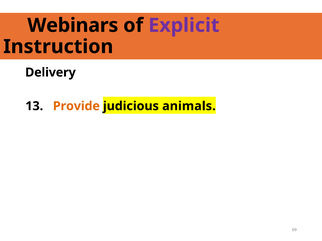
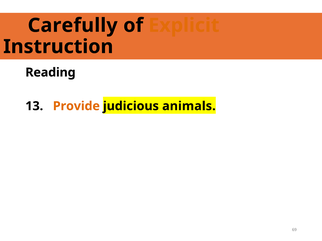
Webinars: Webinars -> Carefully
Explicit colour: purple -> orange
Delivery: Delivery -> Reading
